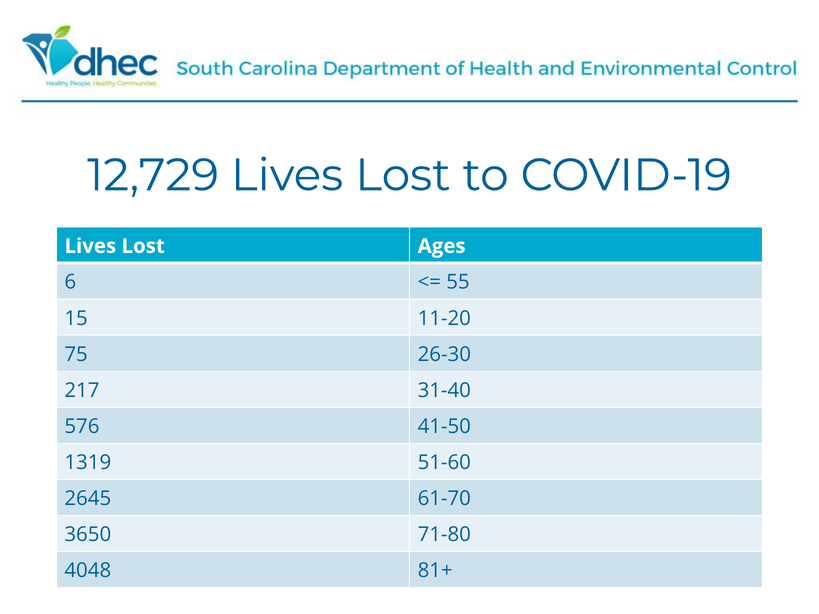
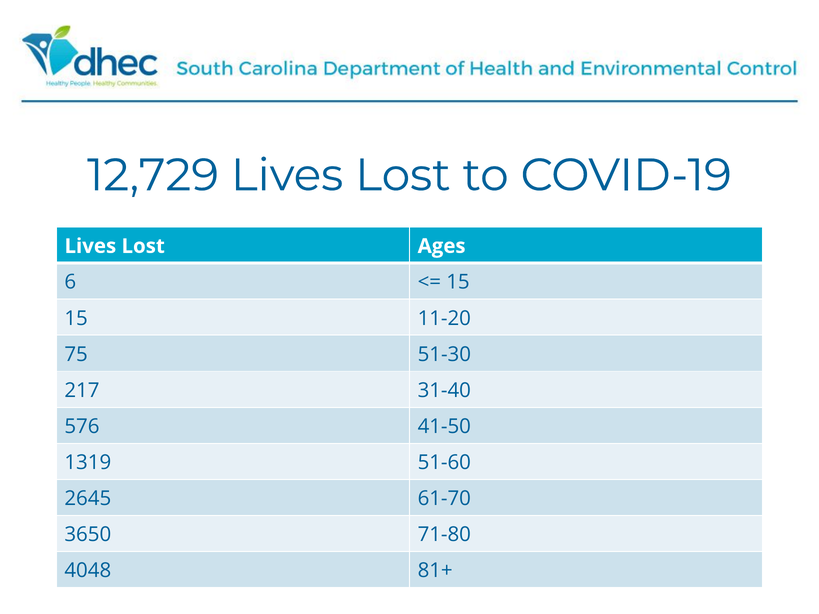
55 at (458, 282): 55 -> 15
26-30: 26-30 -> 51-30
